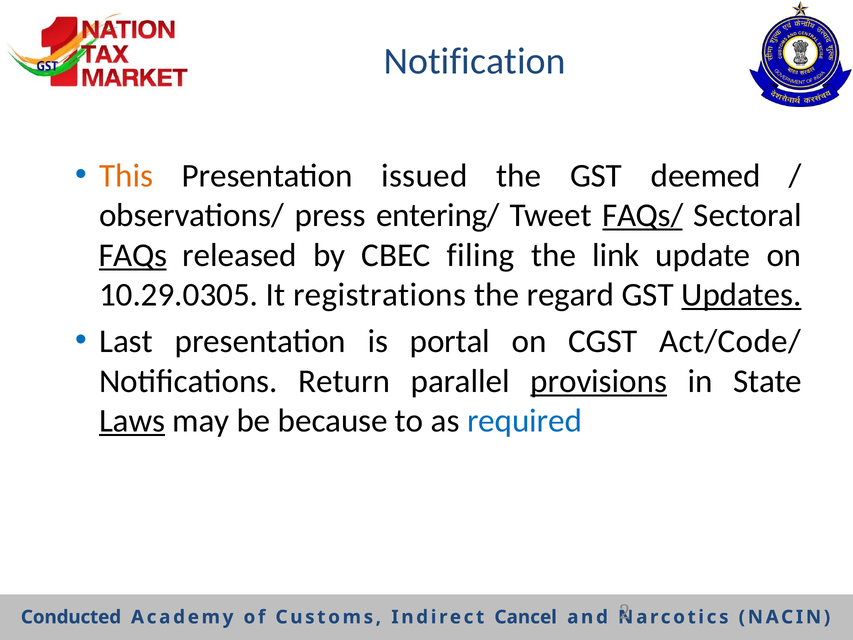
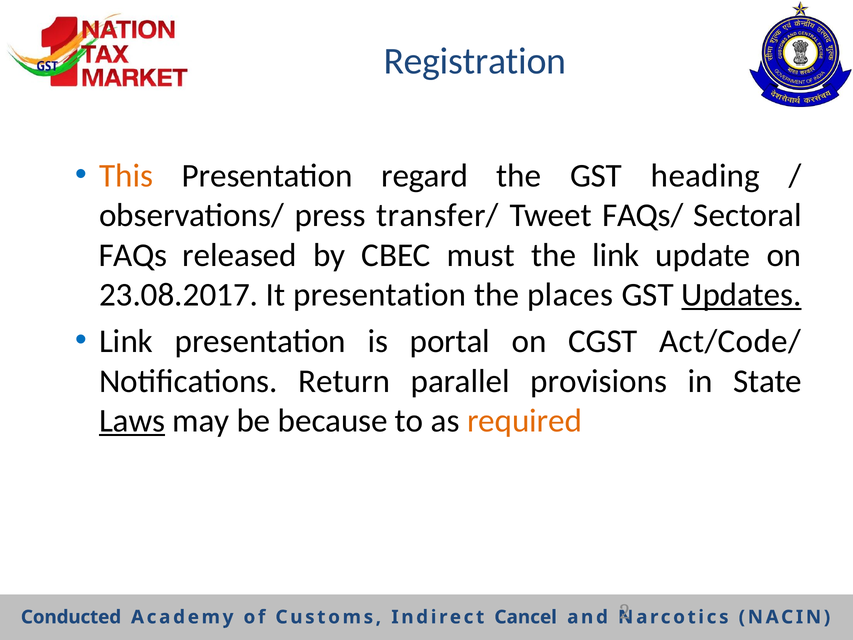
Notification: Notification -> Registration
issued: issued -> regard
deemed: deemed -> heading
entering/: entering/ -> transfer/
FAQs/ underline: present -> none
FAQs underline: present -> none
filing: filing -> must
10.29.0305: 10.29.0305 -> 23.08.2017
It registrations: registrations -> presentation
regard: regard -> places
Last at (126, 341): Last -> Link
provisions underline: present -> none
required colour: blue -> orange
